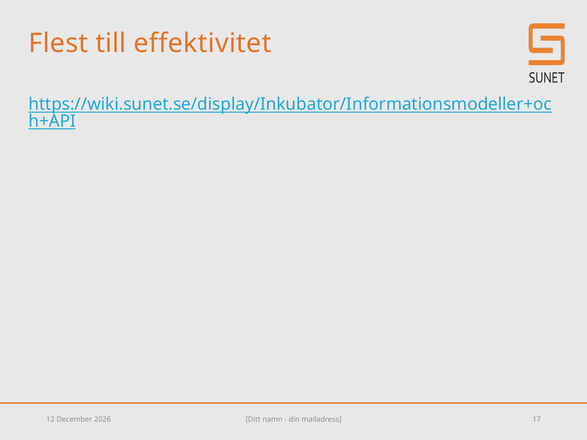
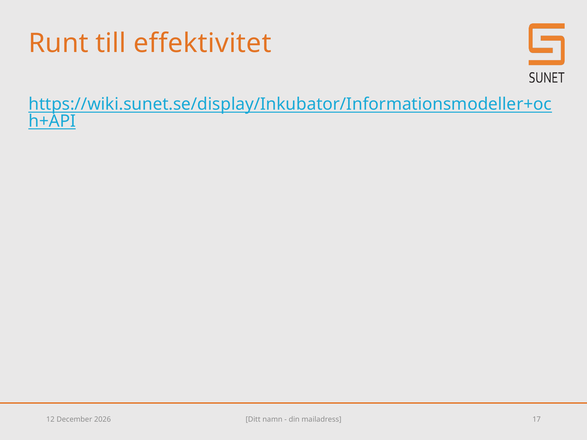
Flest: Flest -> Runt
